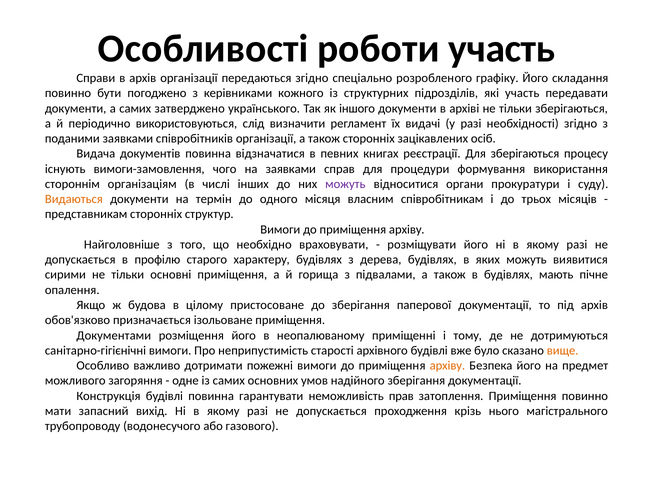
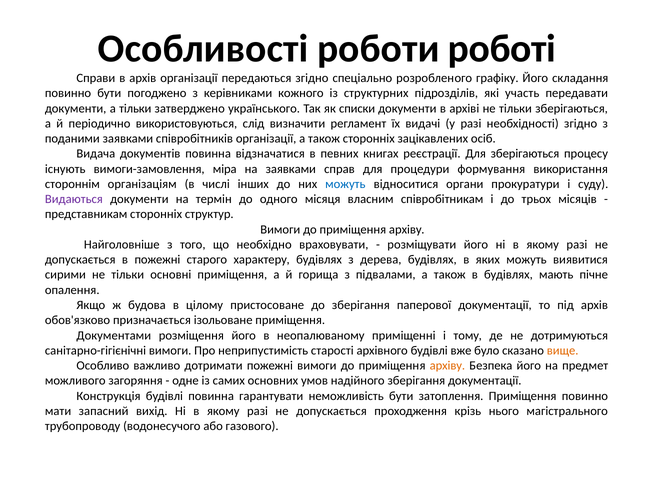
роботи участь: участь -> роботі
а самих: самих -> тільки
іншого: іншого -> списки
чого: чого -> міра
можуть at (345, 184) colour: purple -> blue
Видаються colour: orange -> purple
в профілю: профілю -> пожежні
неможливість прав: прав -> бути
